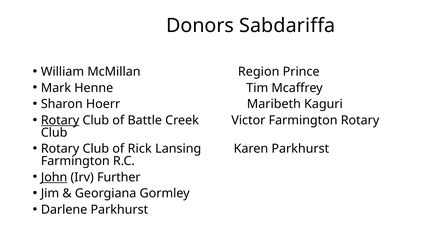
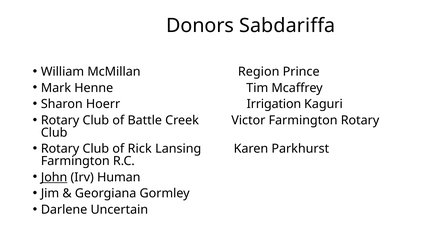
Maribeth: Maribeth -> Irrigation
Rotary at (60, 120) underline: present -> none
Further: Further -> Human
Darlene Parkhurst: Parkhurst -> Uncertain
